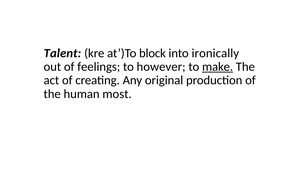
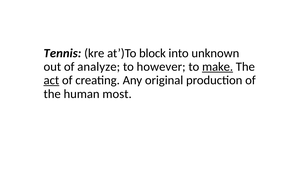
Talent: Talent -> Tennis
ironically: ironically -> unknown
feelings: feelings -> analyze
act underline: none -> present
